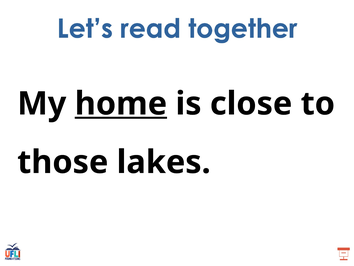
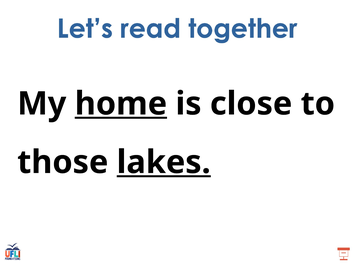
lakes underline: none -> present
